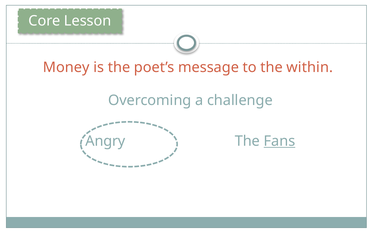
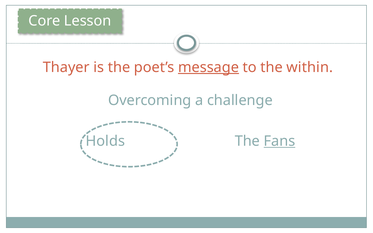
Money: Money -> Thayer
message underline: none -> present
Angry: Angry -> Holds
